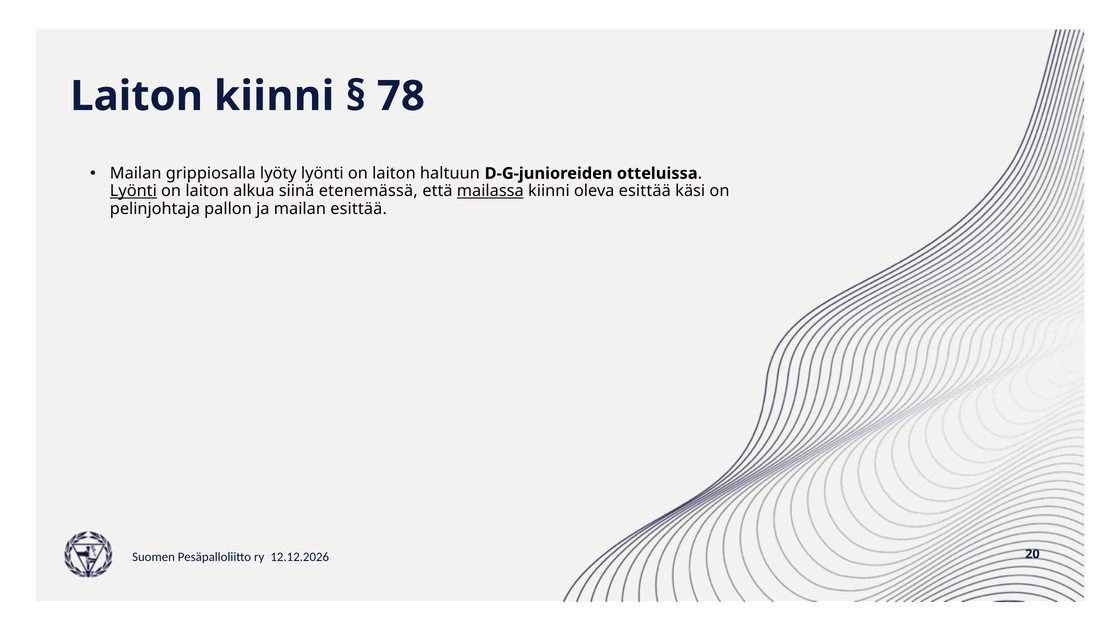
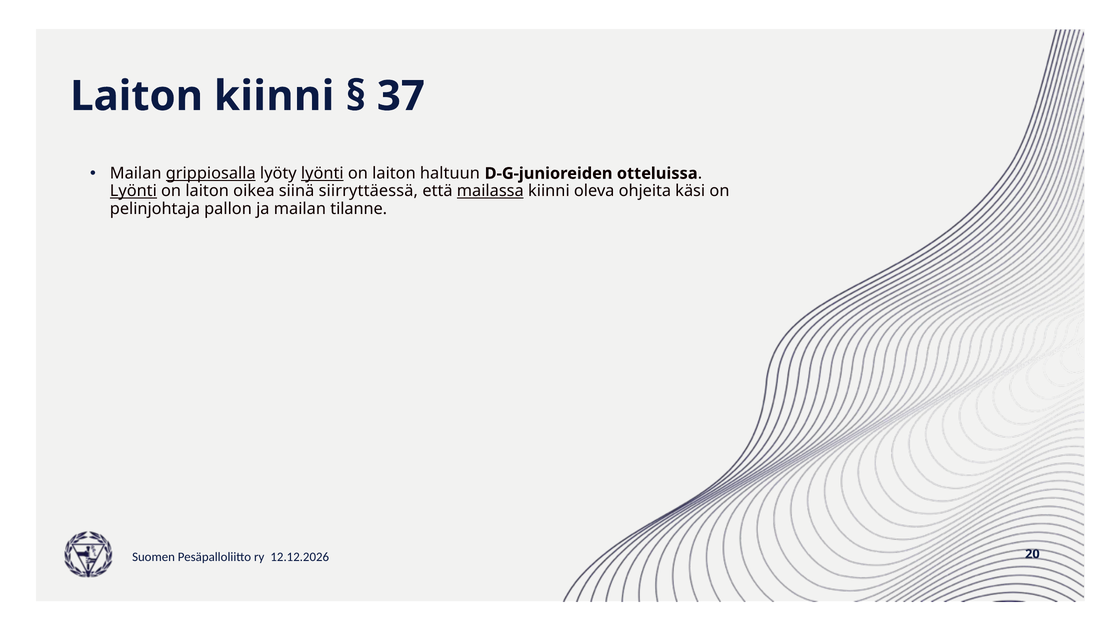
78: 78 -> 37
grippiosalla underline: none -> present
lyönti at (322, 173) underline: none -> present
alkua: alkua -> oikea
etenemässä: etenemässä -> siirryttäessä
oleva esittää: esittää -> ohjeita
mailan esittää: esittää -> tilanne
